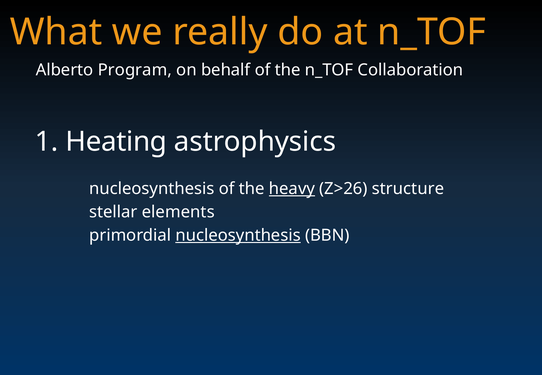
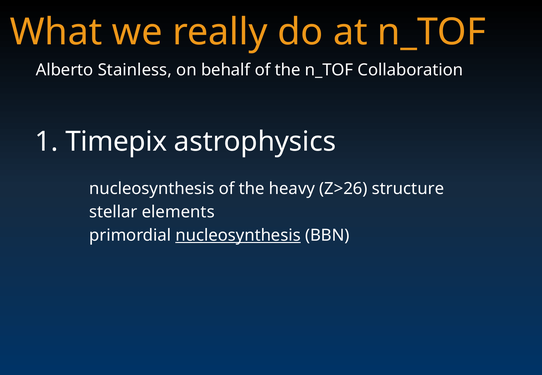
Program: Program -> Stainless
Heating: Heating -> Timepix
heavy underline: present -> none
